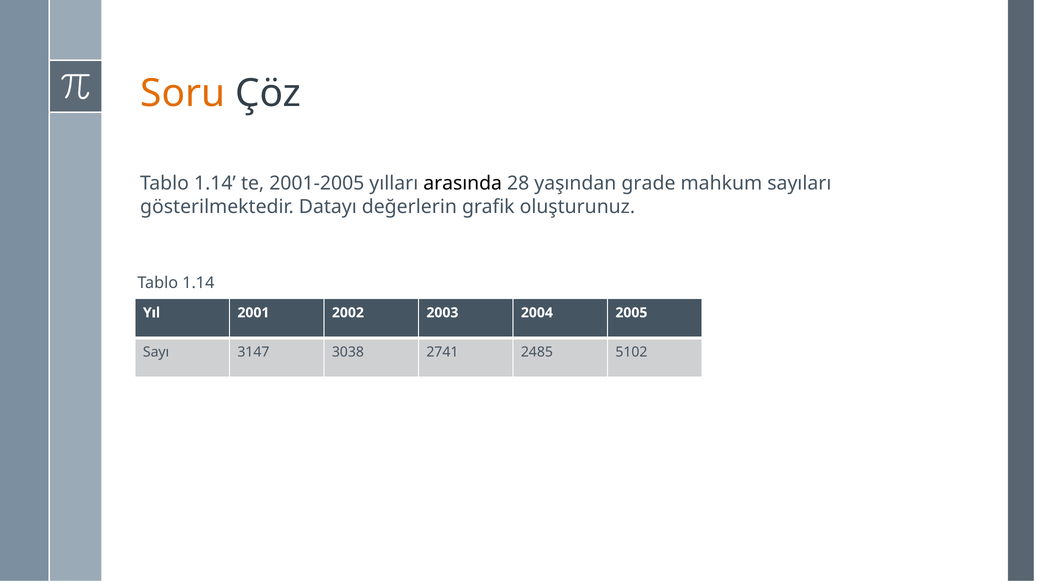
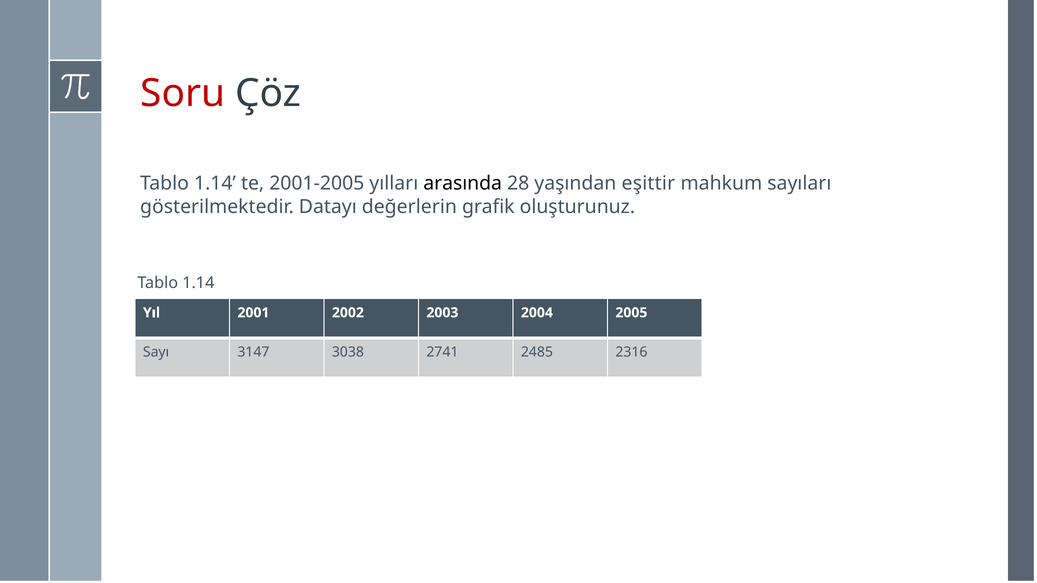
Soru colour: orange -> red
grade: grade -> eşittir
5102: 5102 -> 2316
